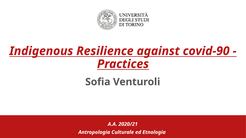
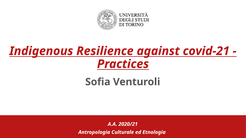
covid-90: covid-90 -> covid-21
